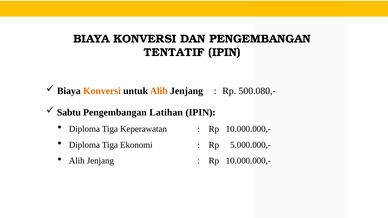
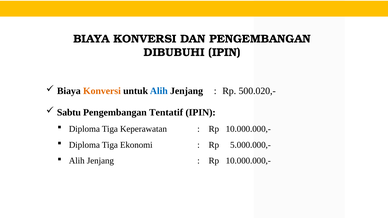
TENTATIF: TENTATIF -> DIBUBUHI
Alih at (159, 91) colour: orange -> blue
500.080,-: 500.080,- -> 500.020,-
Latihan: Latihan -> Tentatif
